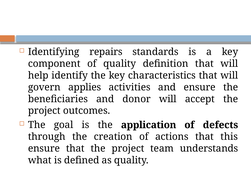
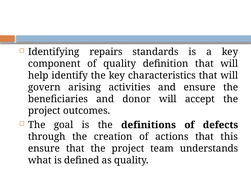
applies: applies -> arising
application: application -> definitions
